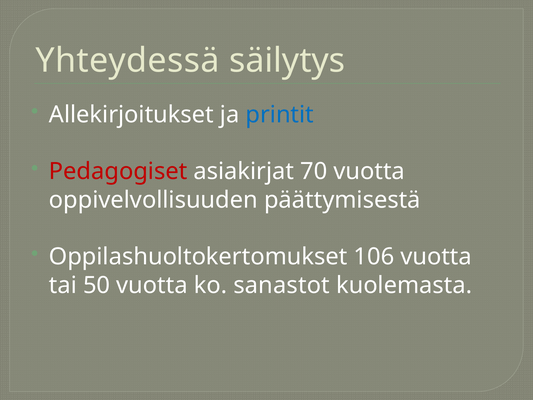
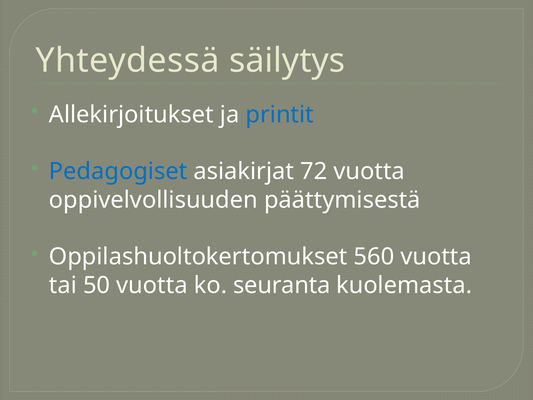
Pedagogiset colour: red -> blue
70: 70 -> 72
106: 106 -> 560
sanastot: sanastot -> seuranta
